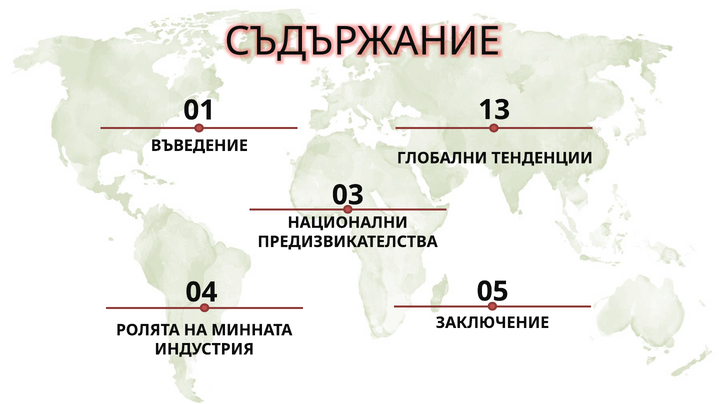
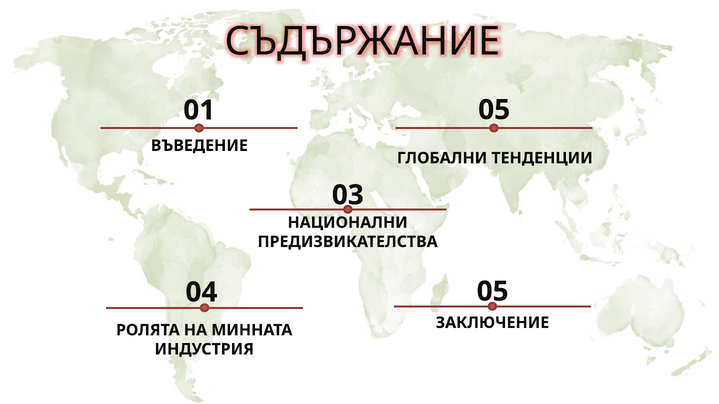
01 13: 13 -> 05
